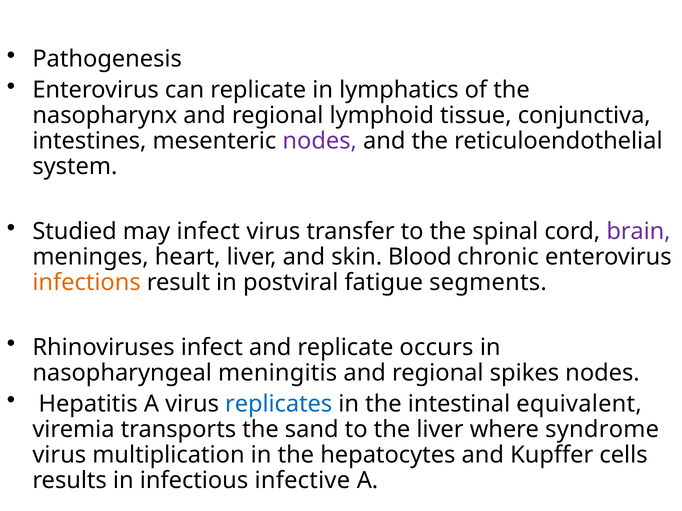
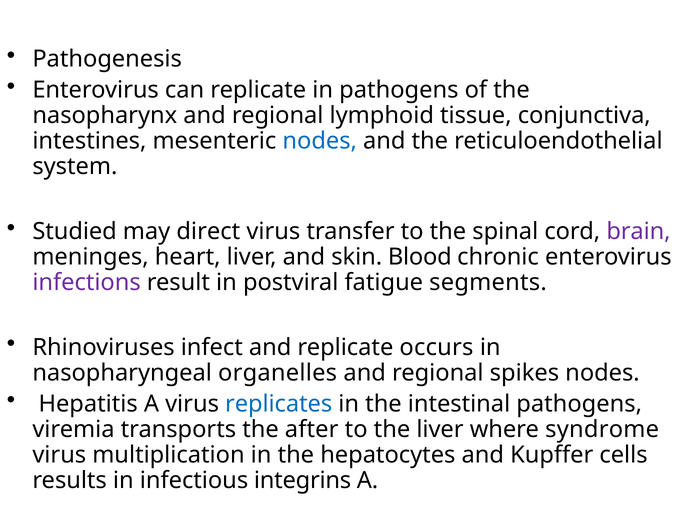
in lymphatics: lymphatics -> pathogens
nodes at (320, 141) colour: purple -> blue
may infect: infect -> direct
infections colour: orange -> purple
meningitis: meningitis -> organelles
intestinal equivalent: equivalent -> pathogens
sand: sand -> after
infective: infective -> integrins
